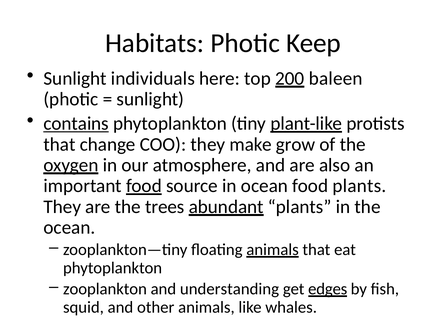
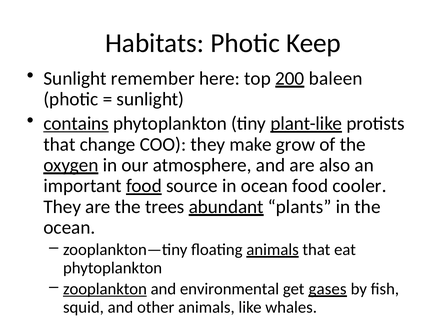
individuals: individuals -> remember
food plants: plants -> cooler
zooplankton underline: none -> present
understanding: understanding -> environmental
edges: edges -> gases
